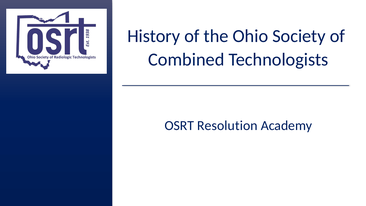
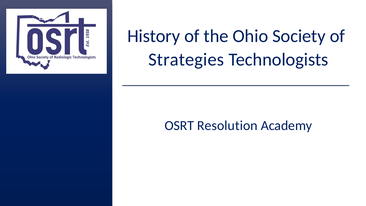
Combined: Combined -> Strategies
